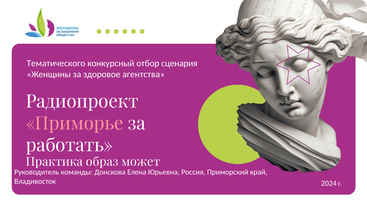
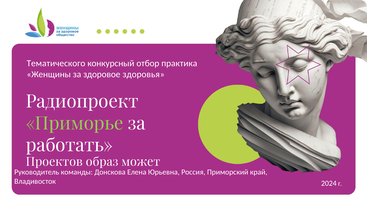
сценария: сценария -> практика
агентства: агентства -> здоровья
Приморье colour: pink -> light green
Практика: Практика -> Проектов
